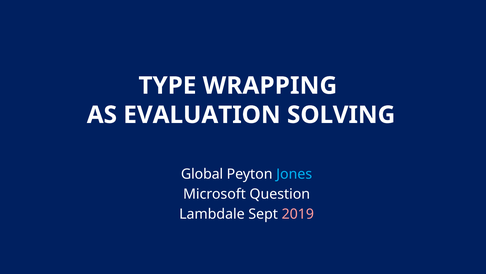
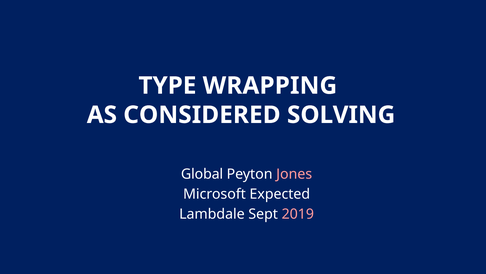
EVALUATION: EVALUATION -> CONSIDERED
Jones colour: light blue -> pink
Question: Question -> Expected
